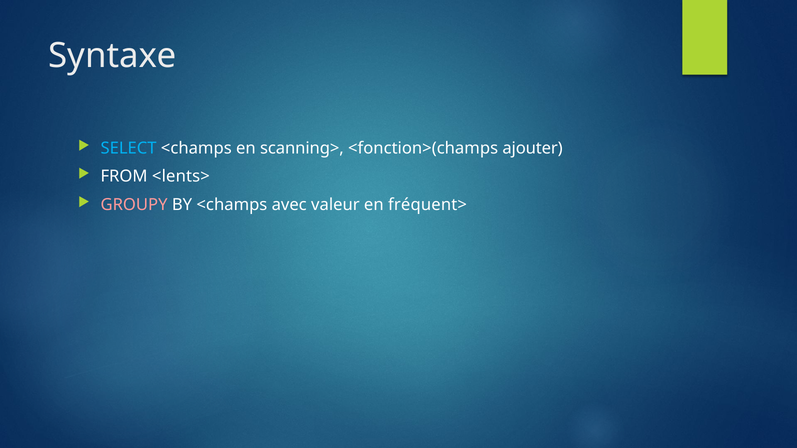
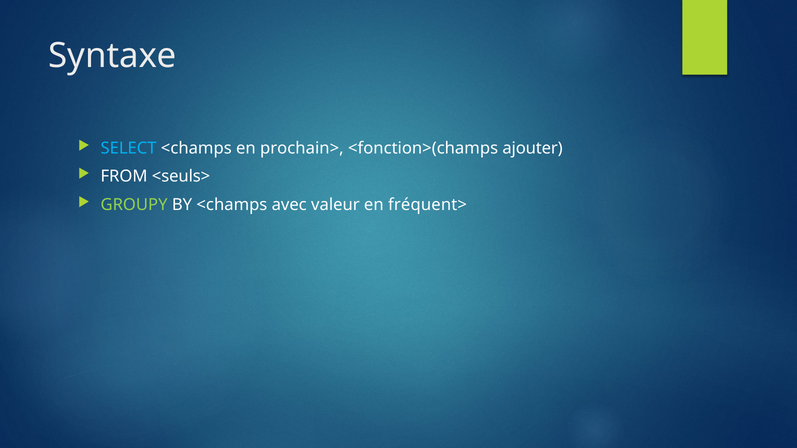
scanning>: scanning> -> prochain>
<lents>: <lents> -> <seuls>
GROUPY colour: pink -> light green
